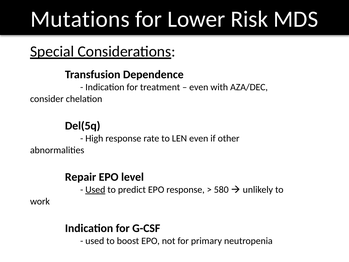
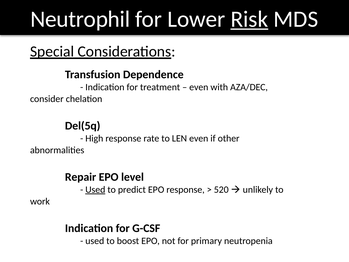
Mutations: Mutations -> Neutrophil
Risk underline: none -> present
580: 580 -> 520
